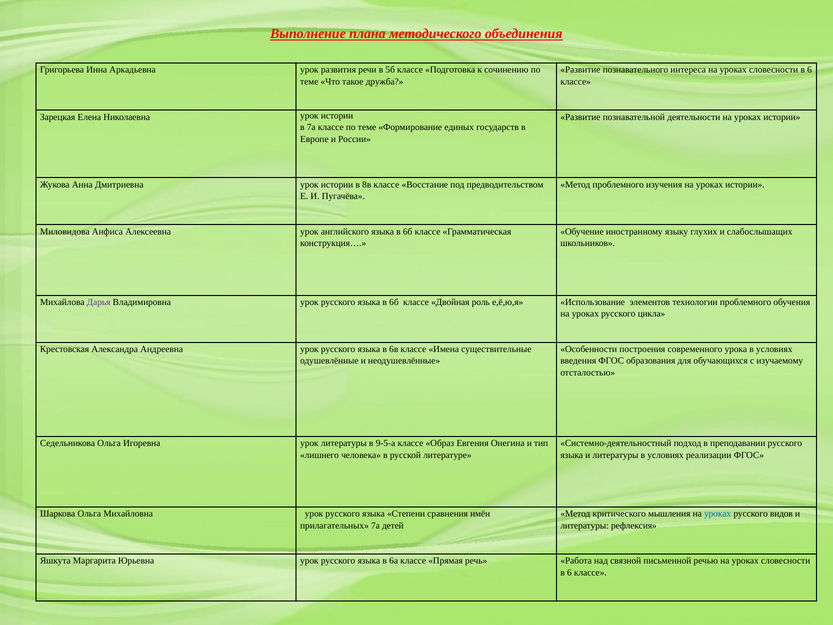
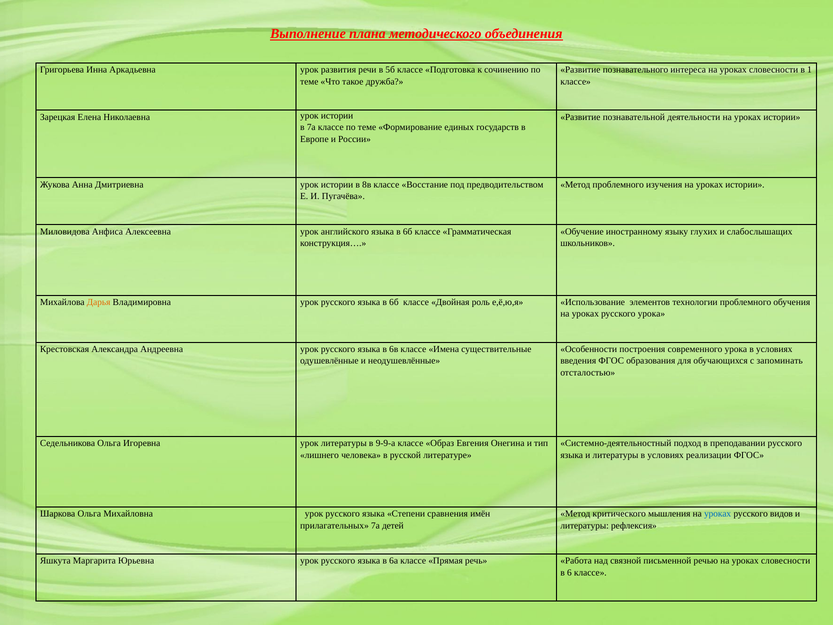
6 at (810, 70): 6 -> 1
Дарья colour: purple -> orange
русского цикла: цикла -> урока
изучаемому: изучаемому -> запоминать
9-5-а: 9-5-а -> 9-9-а
